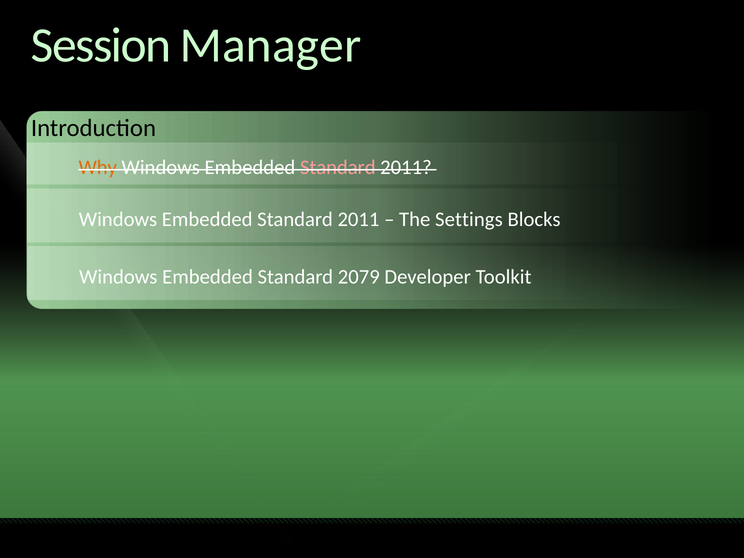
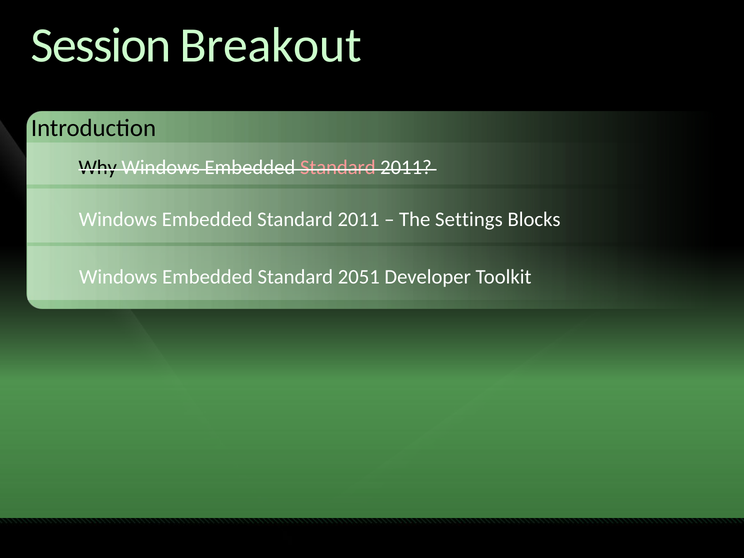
Manager: Manager -> Breakout
Why colour: orange -> black
2079: 2079 -> 2051
